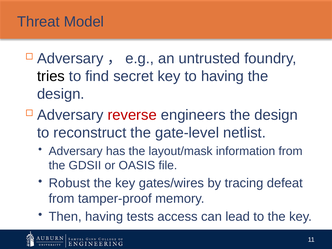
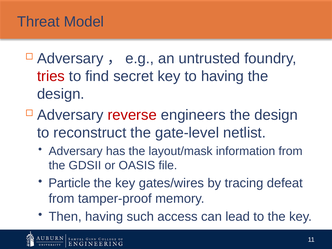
tries colour: black -> red
Robust: Robust -> Particle
tests: tests -> such
